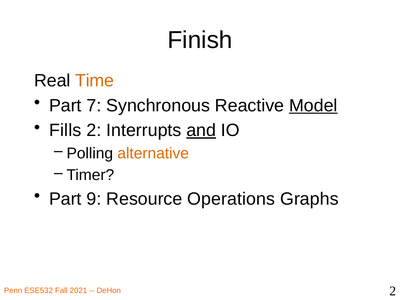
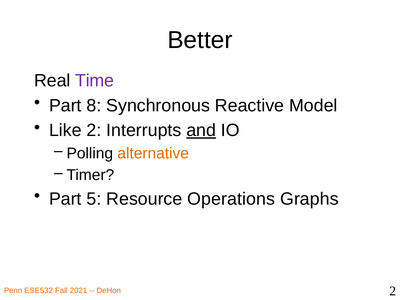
Finish: Finish -> Better
Time colour: orange -> purple
7: 7 -> 8
Model underline: present -> none
Fills: Fills -> Like
9: 9 -> 5
